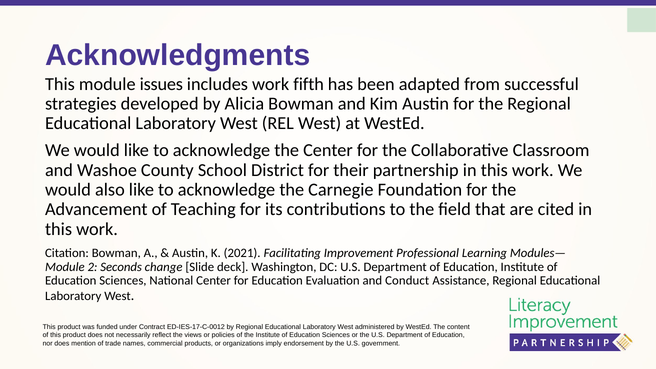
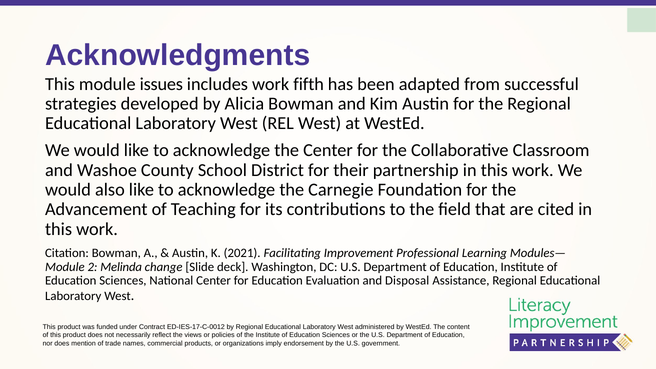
Seconds: Seconds -> Melinda
Conduct: Conduct -> Disposal
